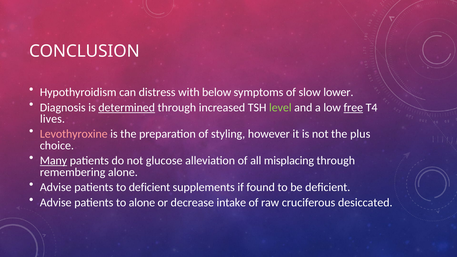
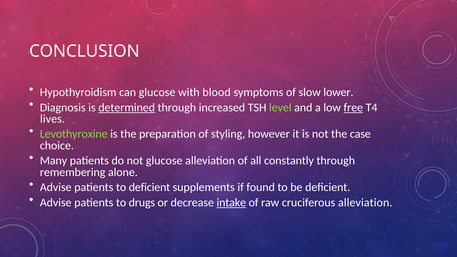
can distress: distress -> glucose
below: below -> blood
Levothyroxine colour: pink -> light green
plus: plus -> case
Many underline: present -> none
misplacing: misplacing -> constantly
to alone: alone -> drugs
intake underline: none -> present
cruciferous desiccated: desiccated -> alleviation
